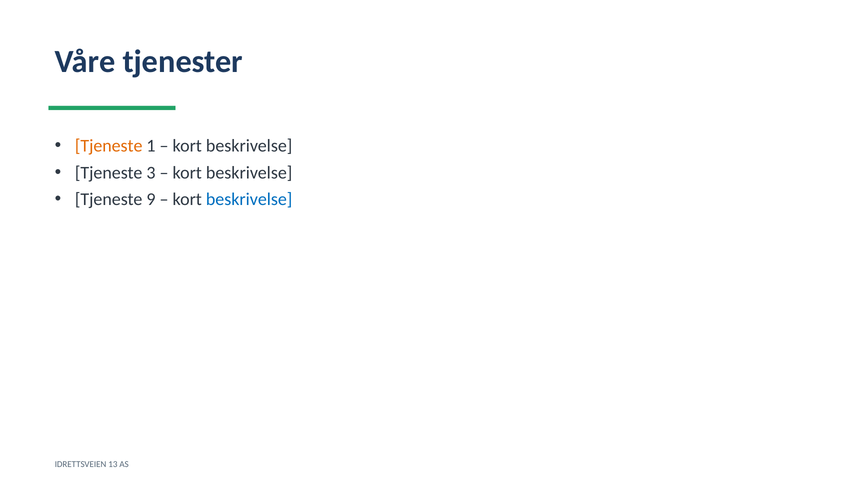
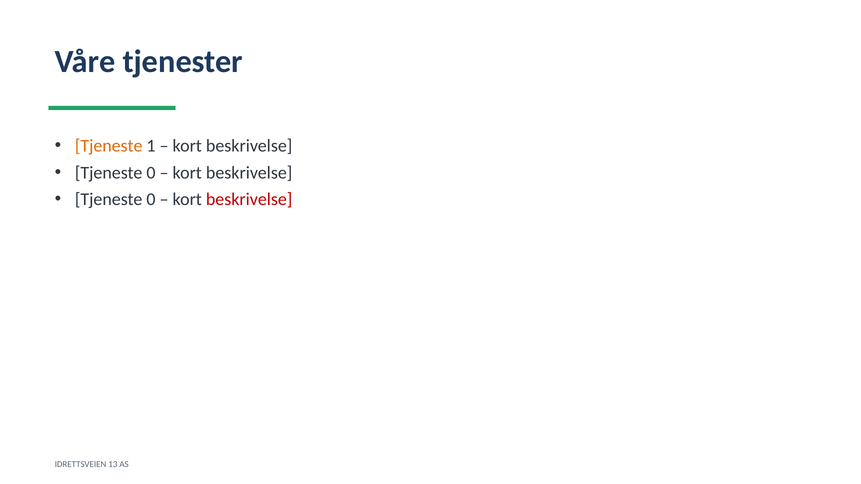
3 at (151, 173): 3 -> 0
9 at (151, 200): 9 -> 0
beskrivelse at (249, 200) colour: blue -> red
